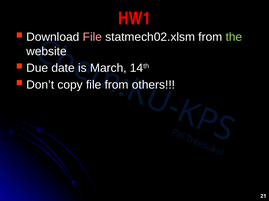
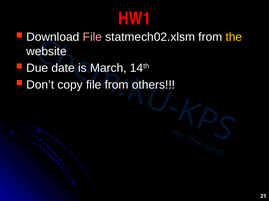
the colour: light green -> yellow
